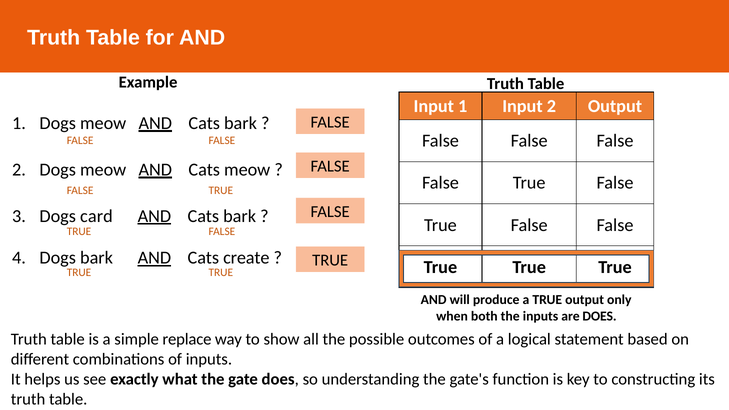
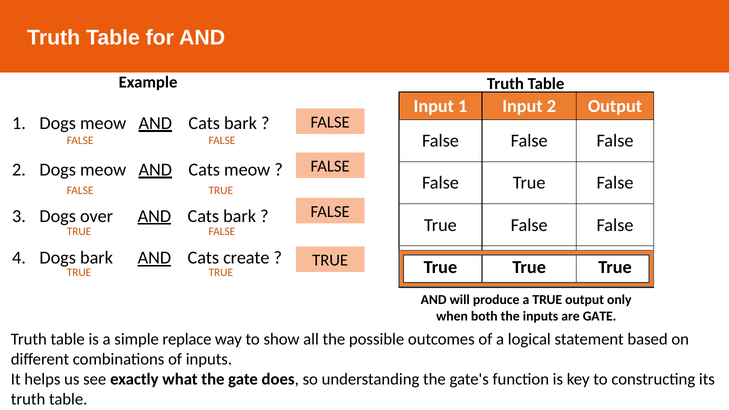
card: card -> over
are DOES: DOES -> GATE
